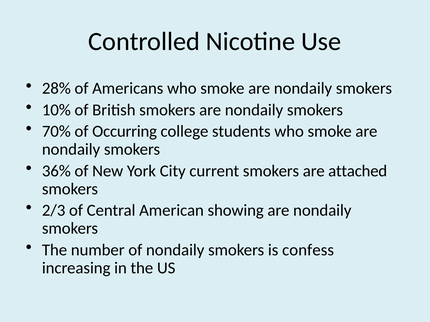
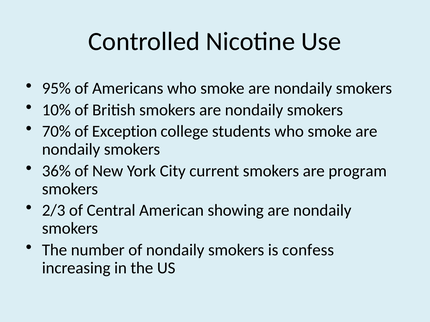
28%: 28% -> 95%
Occurring: Occurring -> Exception
attached: attached -> program
